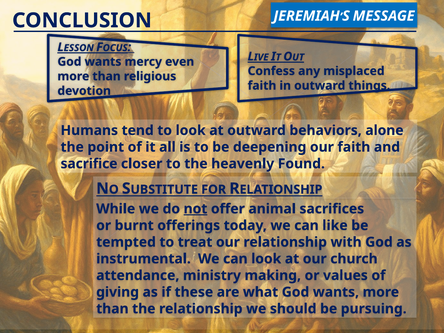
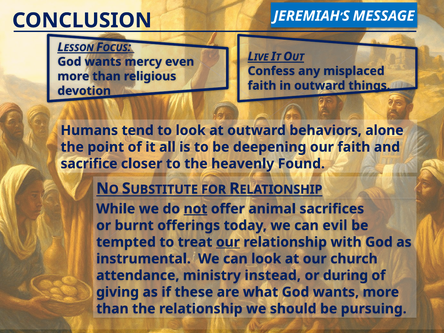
like: like -> evil
our at (228, 242) underline: none -> present
making: making -> instead
values: values -> during
